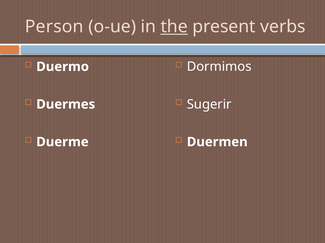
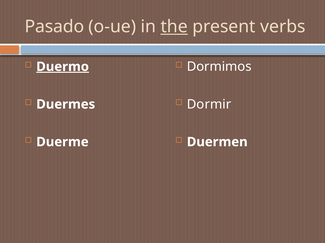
Person: Person -> Pasado
Duermo underline: none -> present
Sugerir: Sugerir -> Dormir
